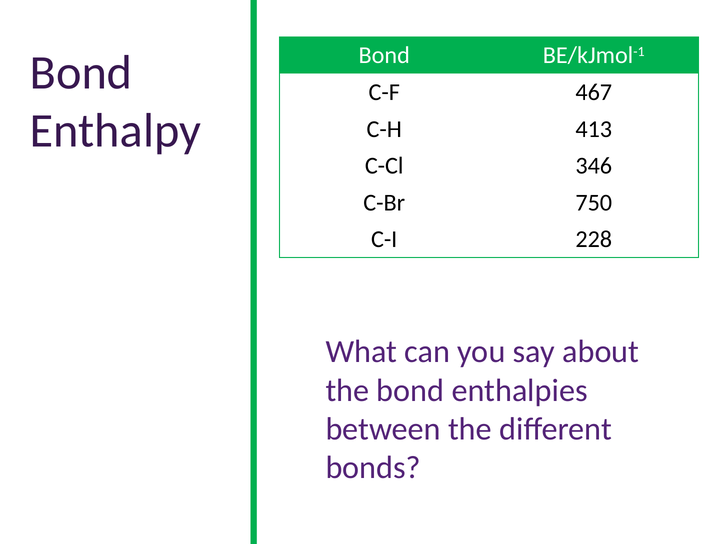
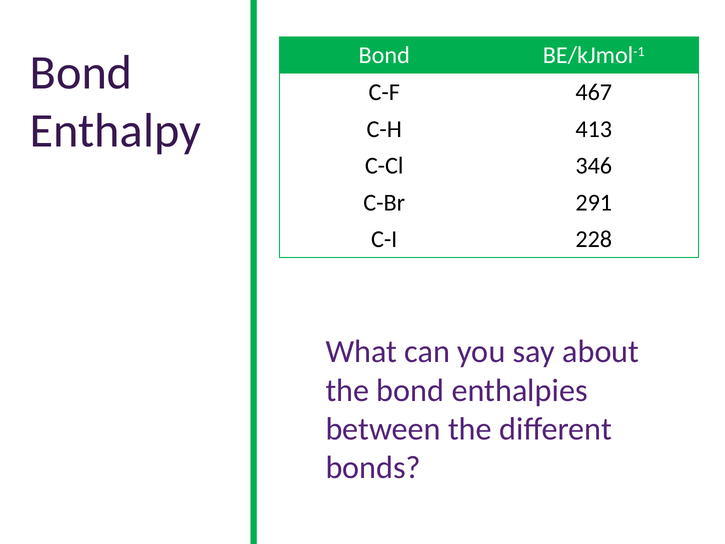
750: 750 -> 291
